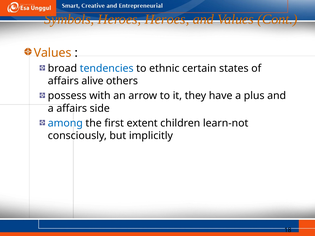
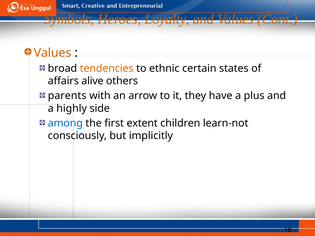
Heroes Heroes: Heroes -> Loyalty
tendencies colour: blue -> orange
possess: possess -> parents
a affairs: affairs -> highly
